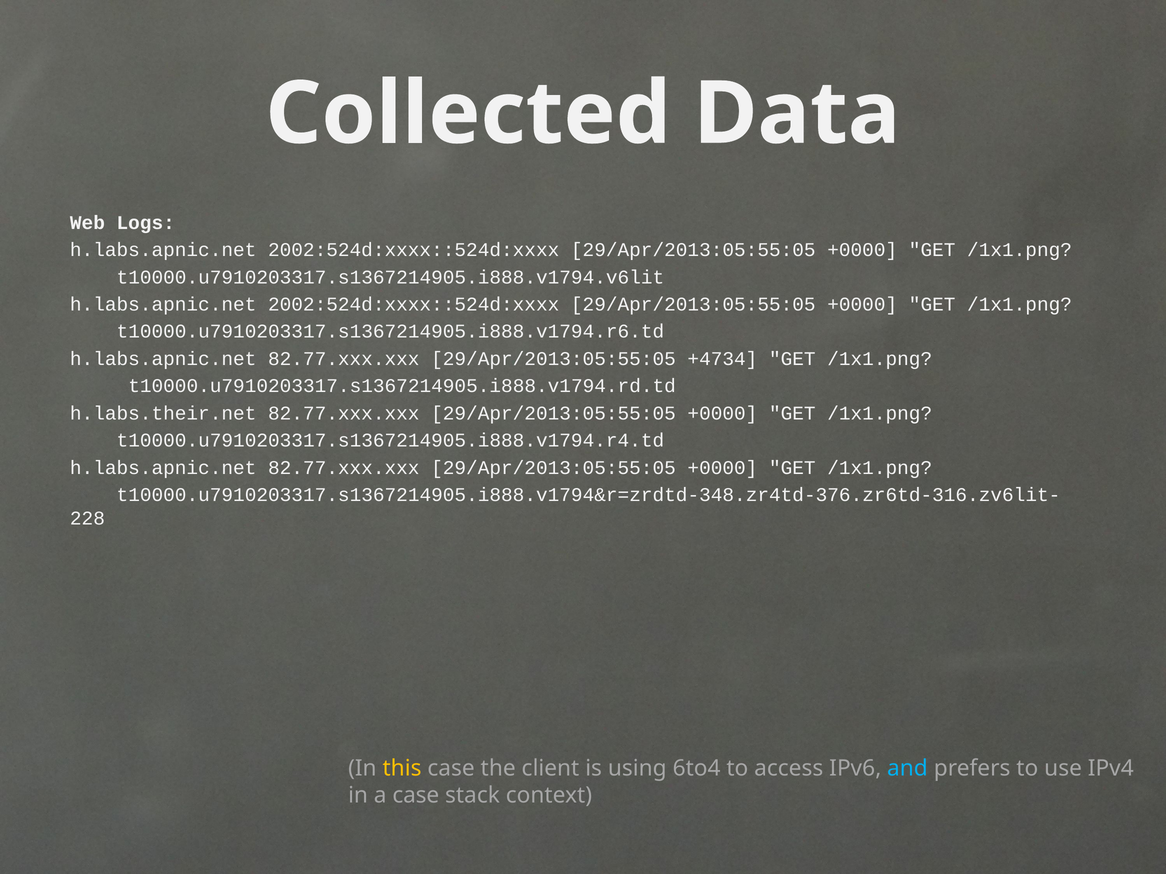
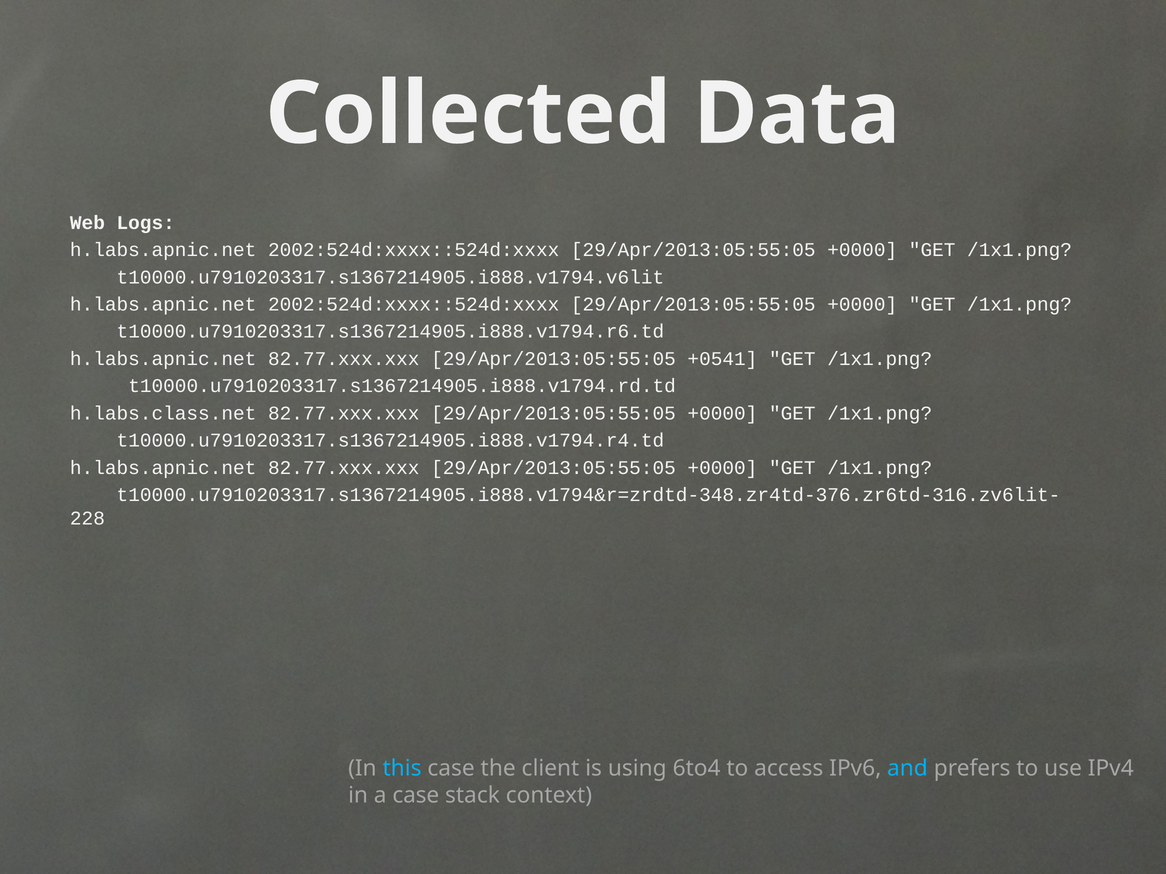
+4734: +4734 -> +0541
h.labs.their.net: h.labs.their.net -> h.labs.class.net
this colour: yellow -> light blue
